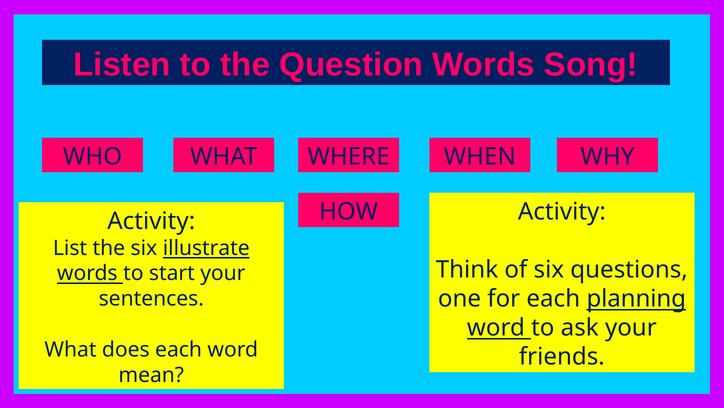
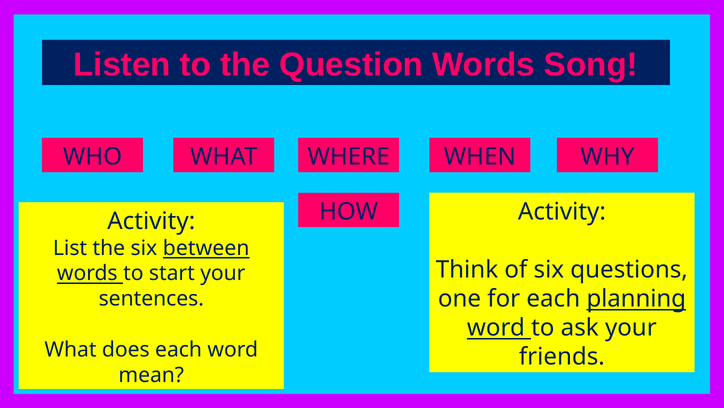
illustrate: illustrate -> between
